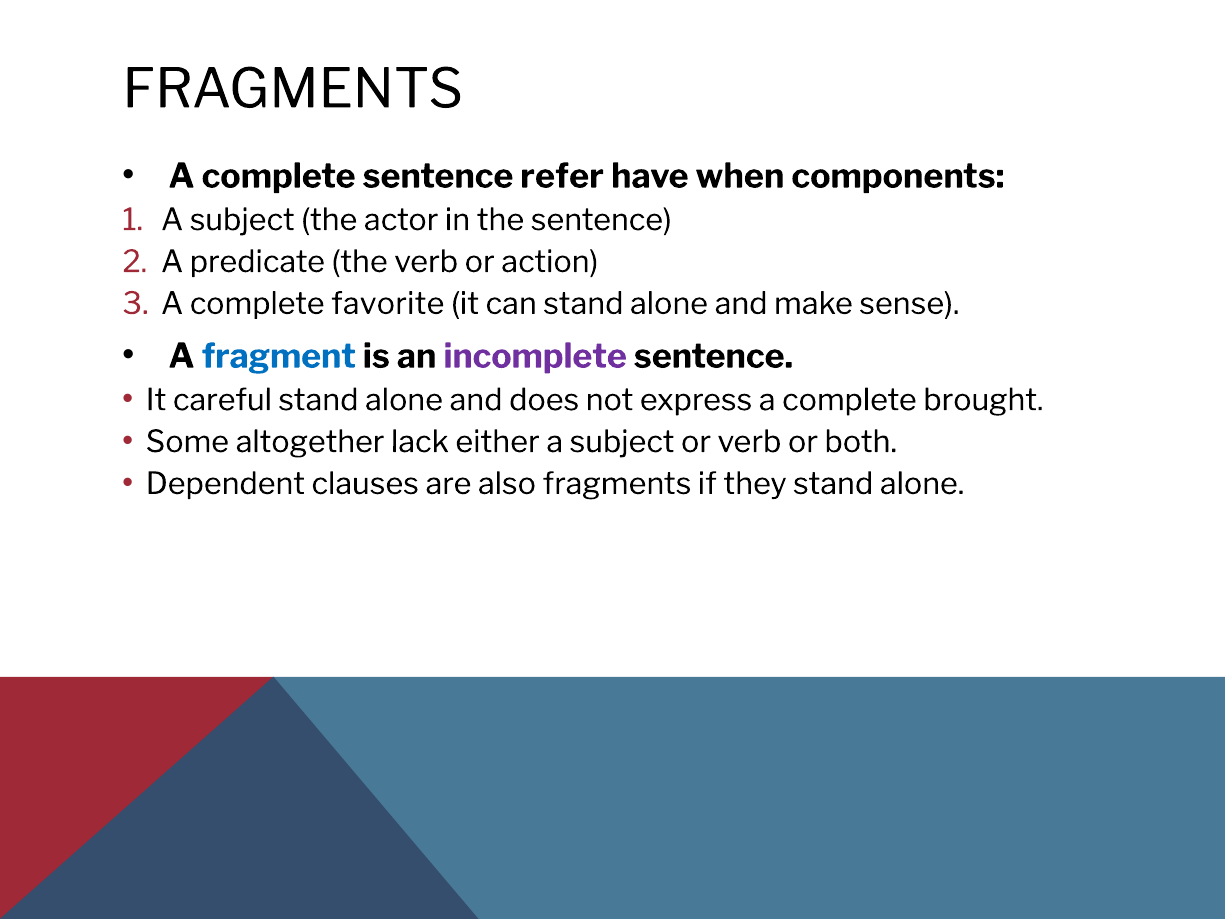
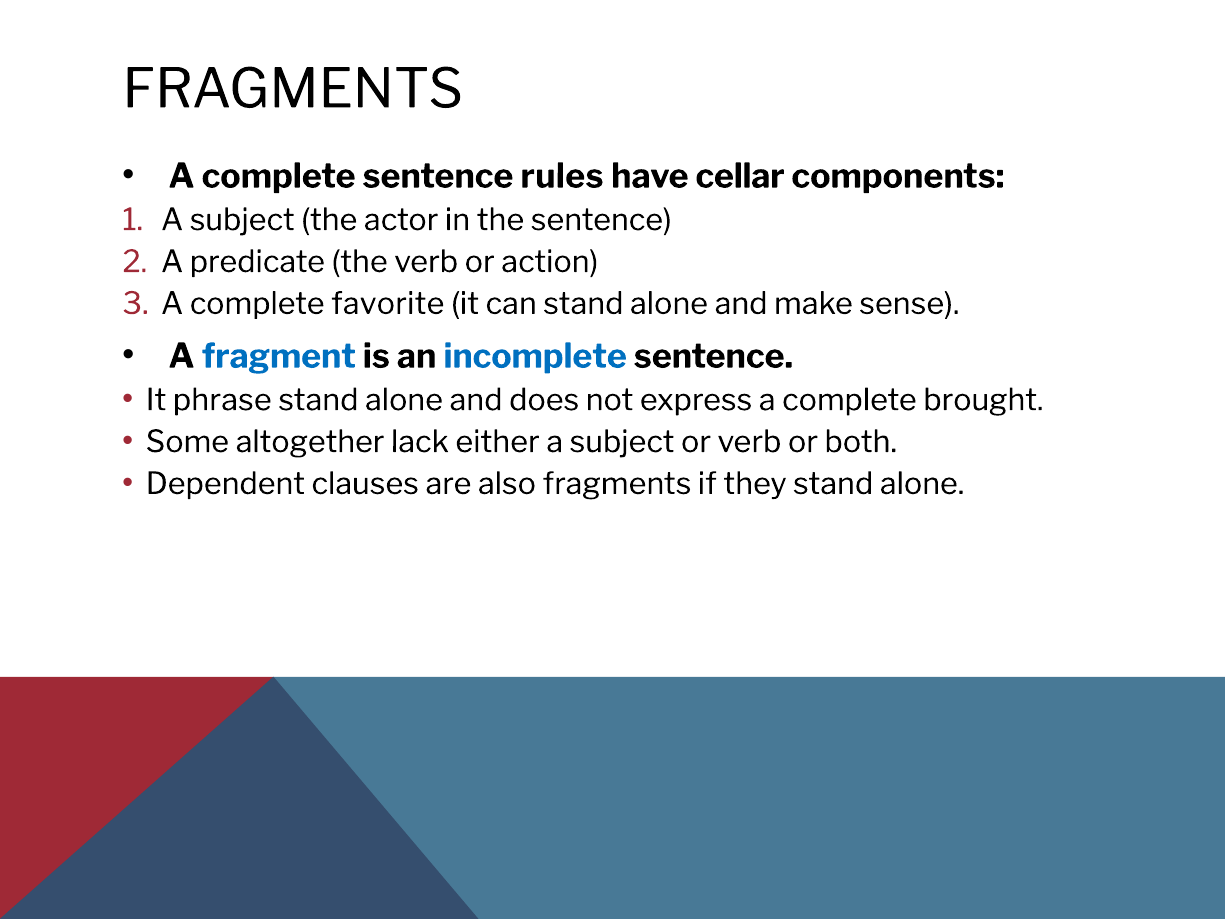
refer: refer -> rules
when: when -> cellar
incomplete colour: purple -> blue
careful: careful -> phrase
